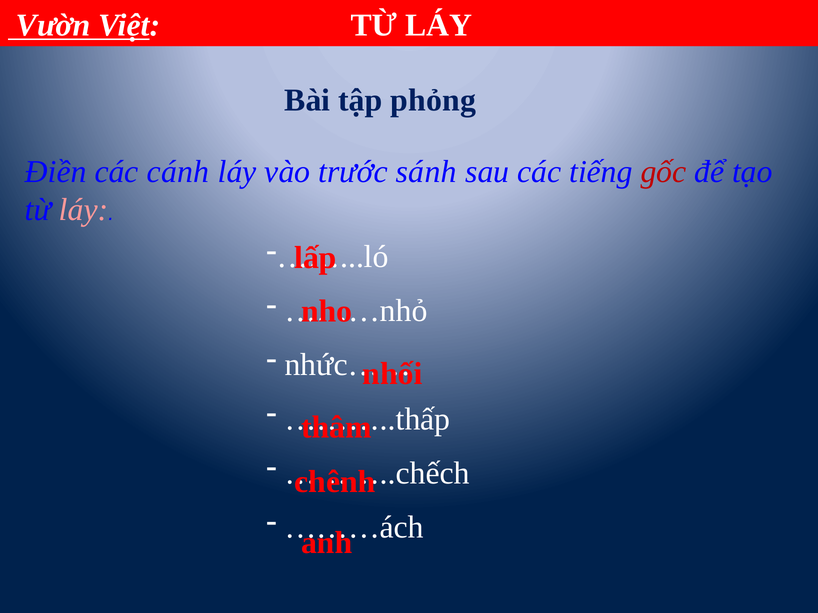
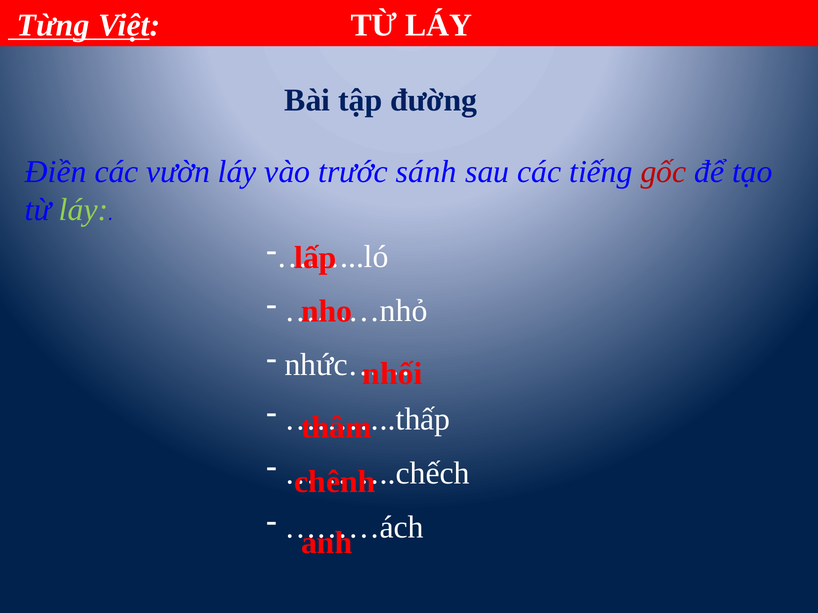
Vườn: Vườn -> Từng
phỏng: phỏng -> đường
cánh: cánh -> vườn
láy at (84, 210) colour: pink -> light green
